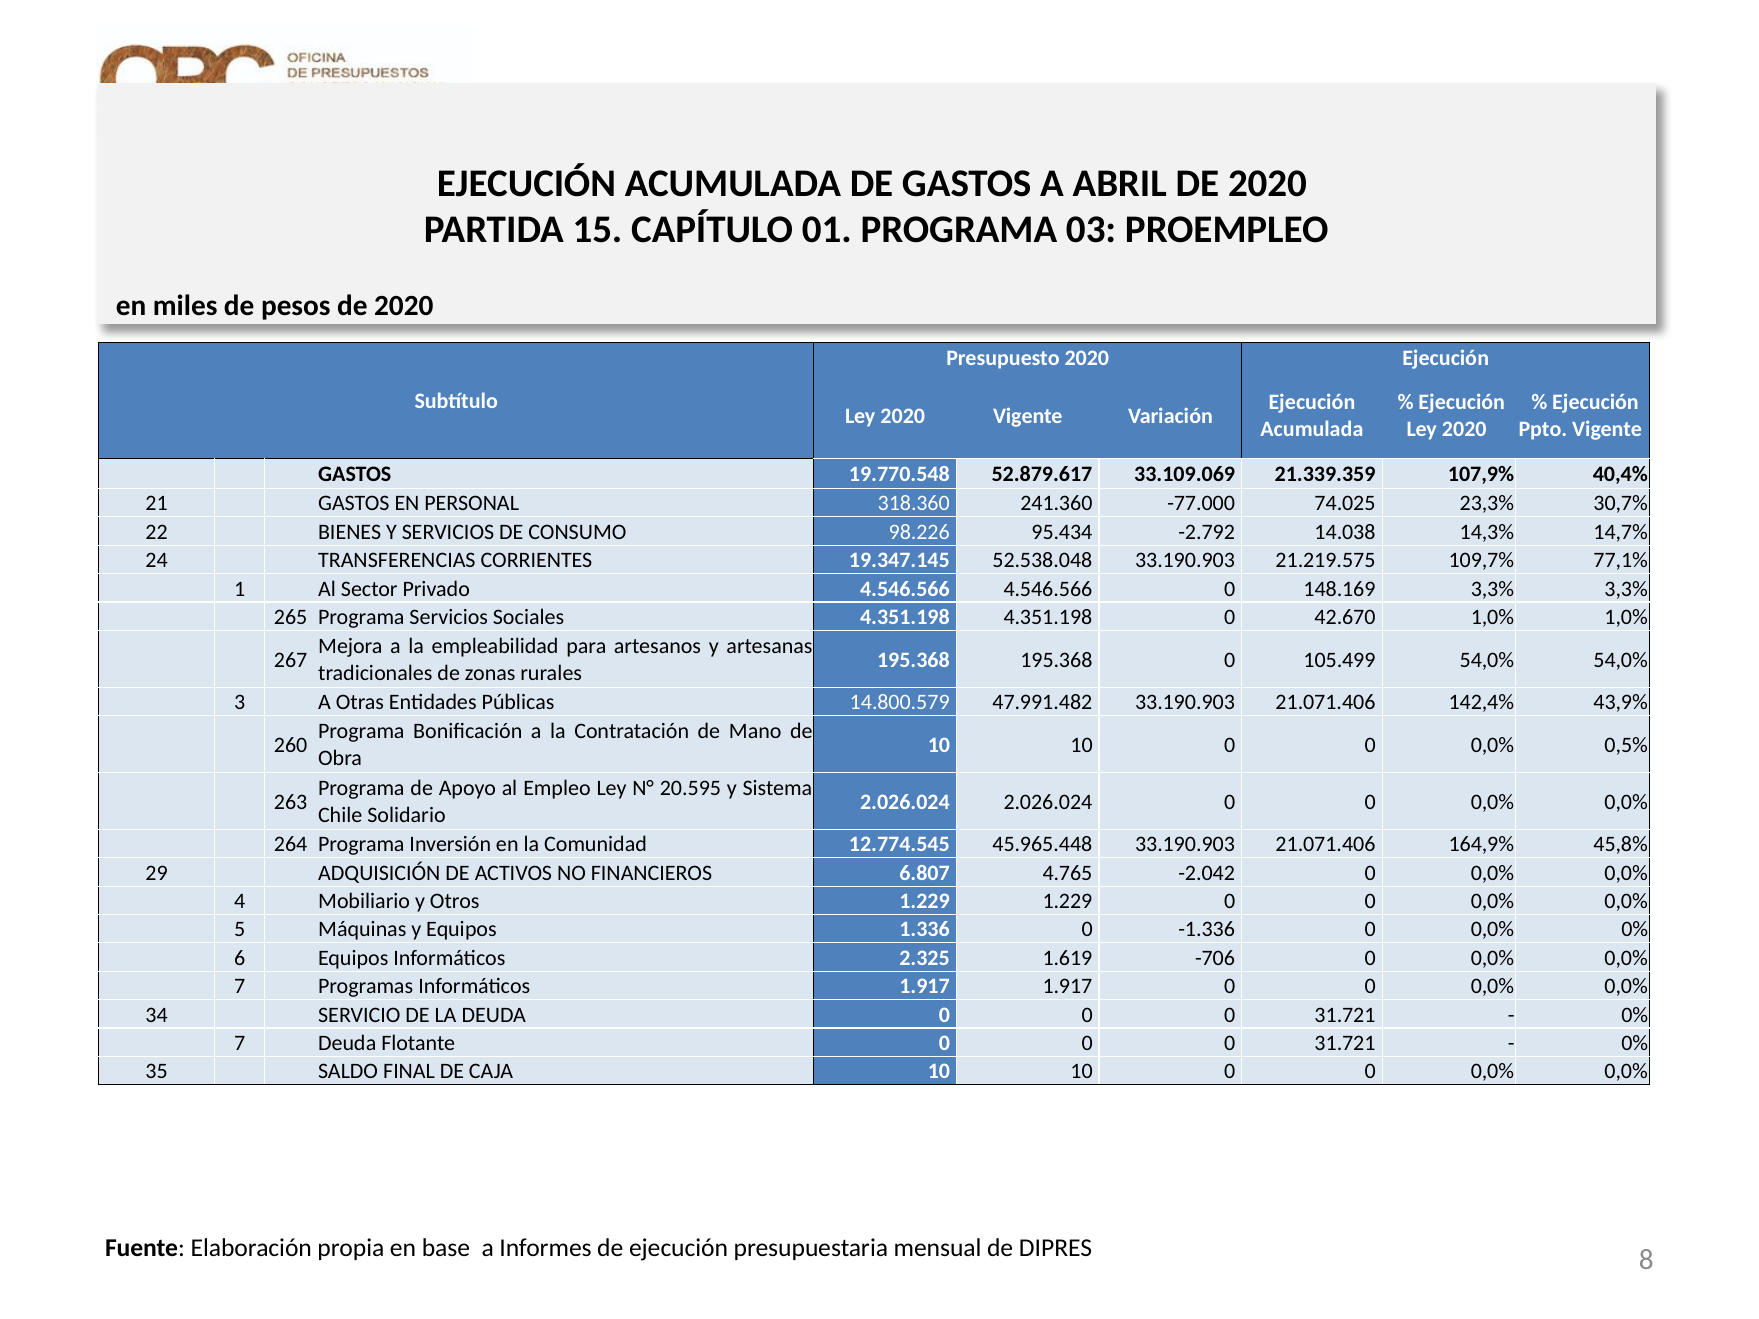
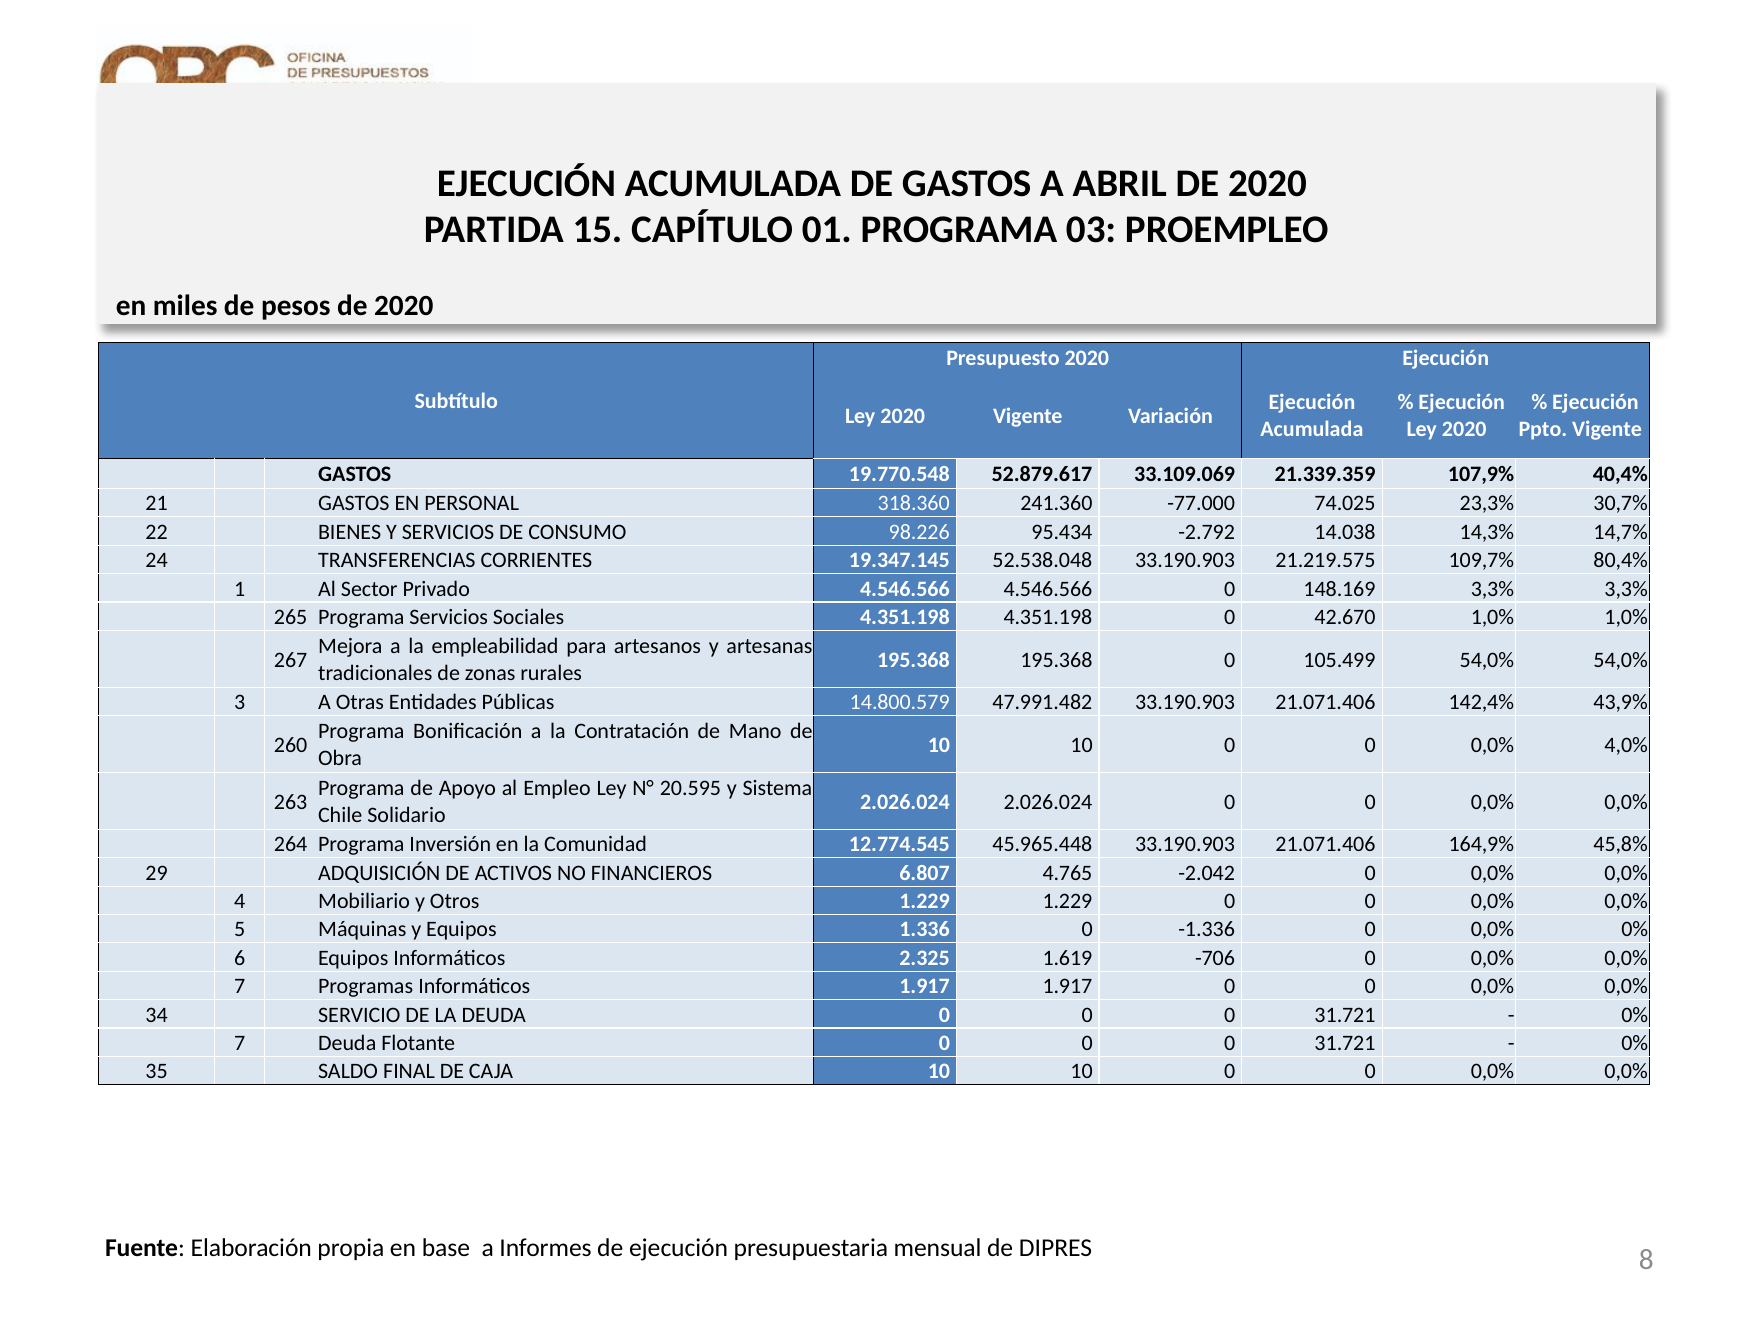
77,1%: 77,1% -> 80,4%
0,5%: 0,5% -> 4,0%
